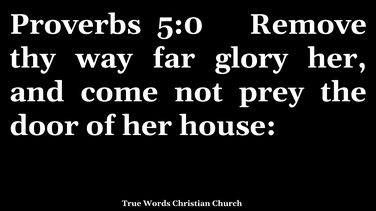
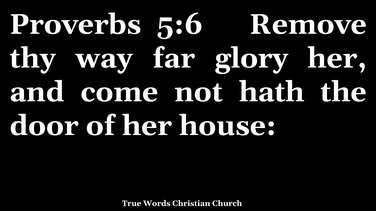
5:0: 5:0 -> 5:6
prey: prey -> hath
